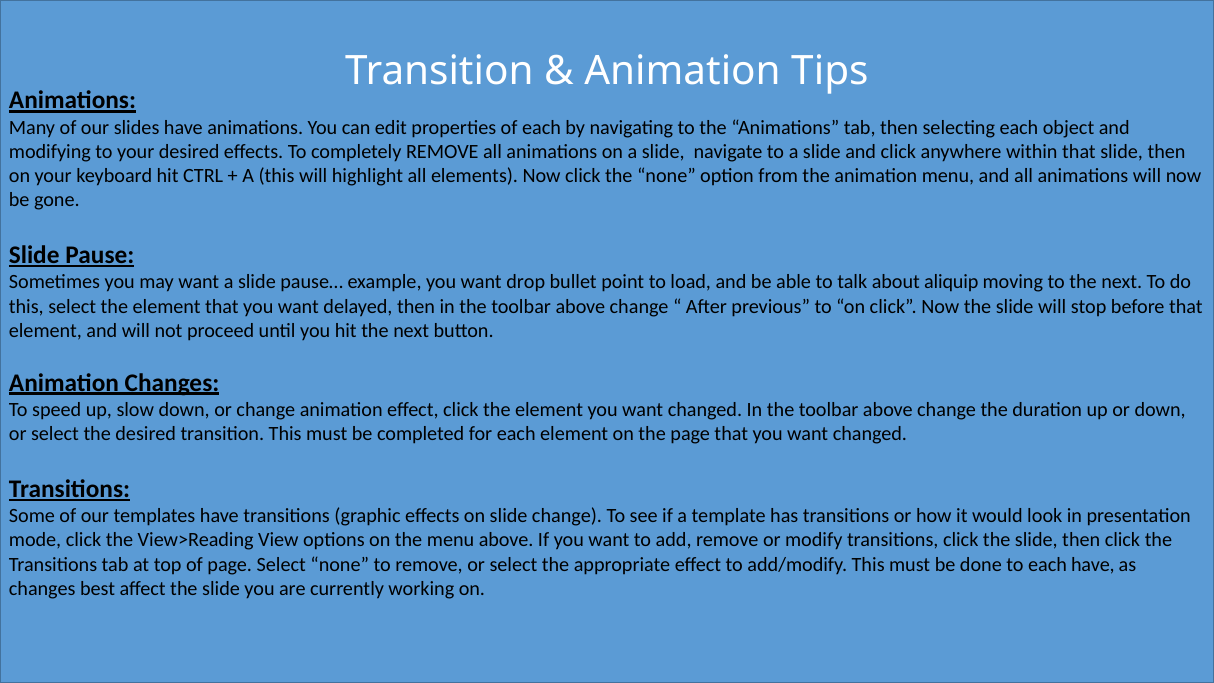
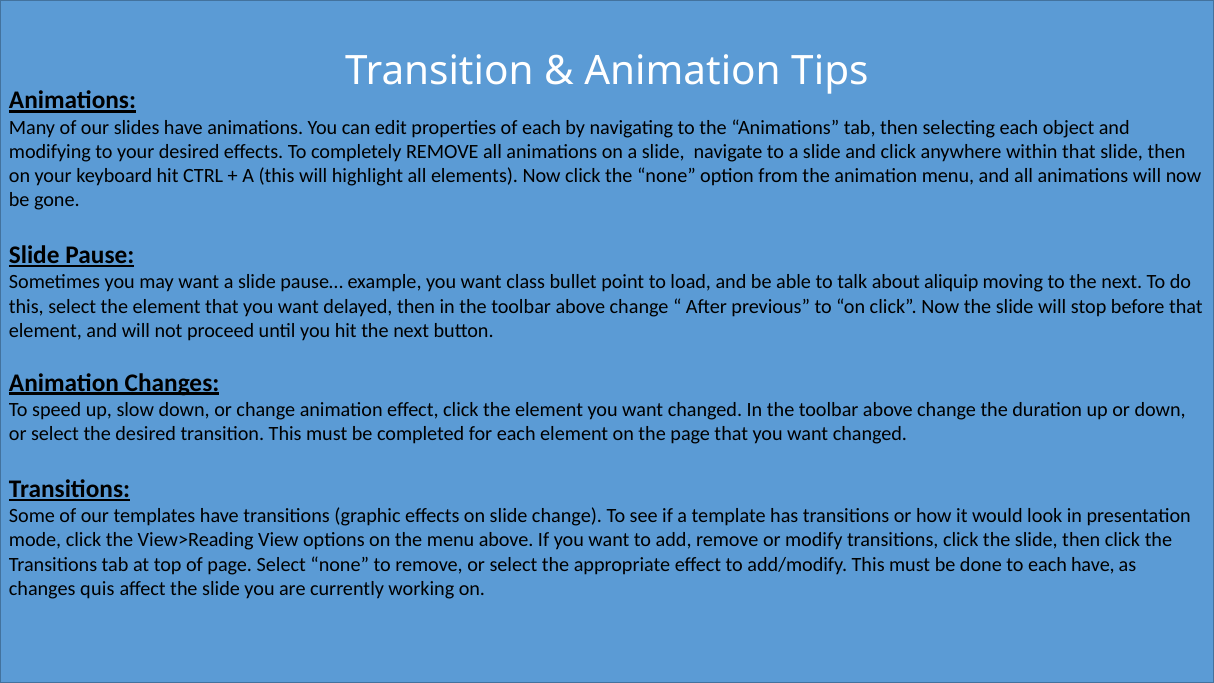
drop: drop -> class
best: best -> quis
